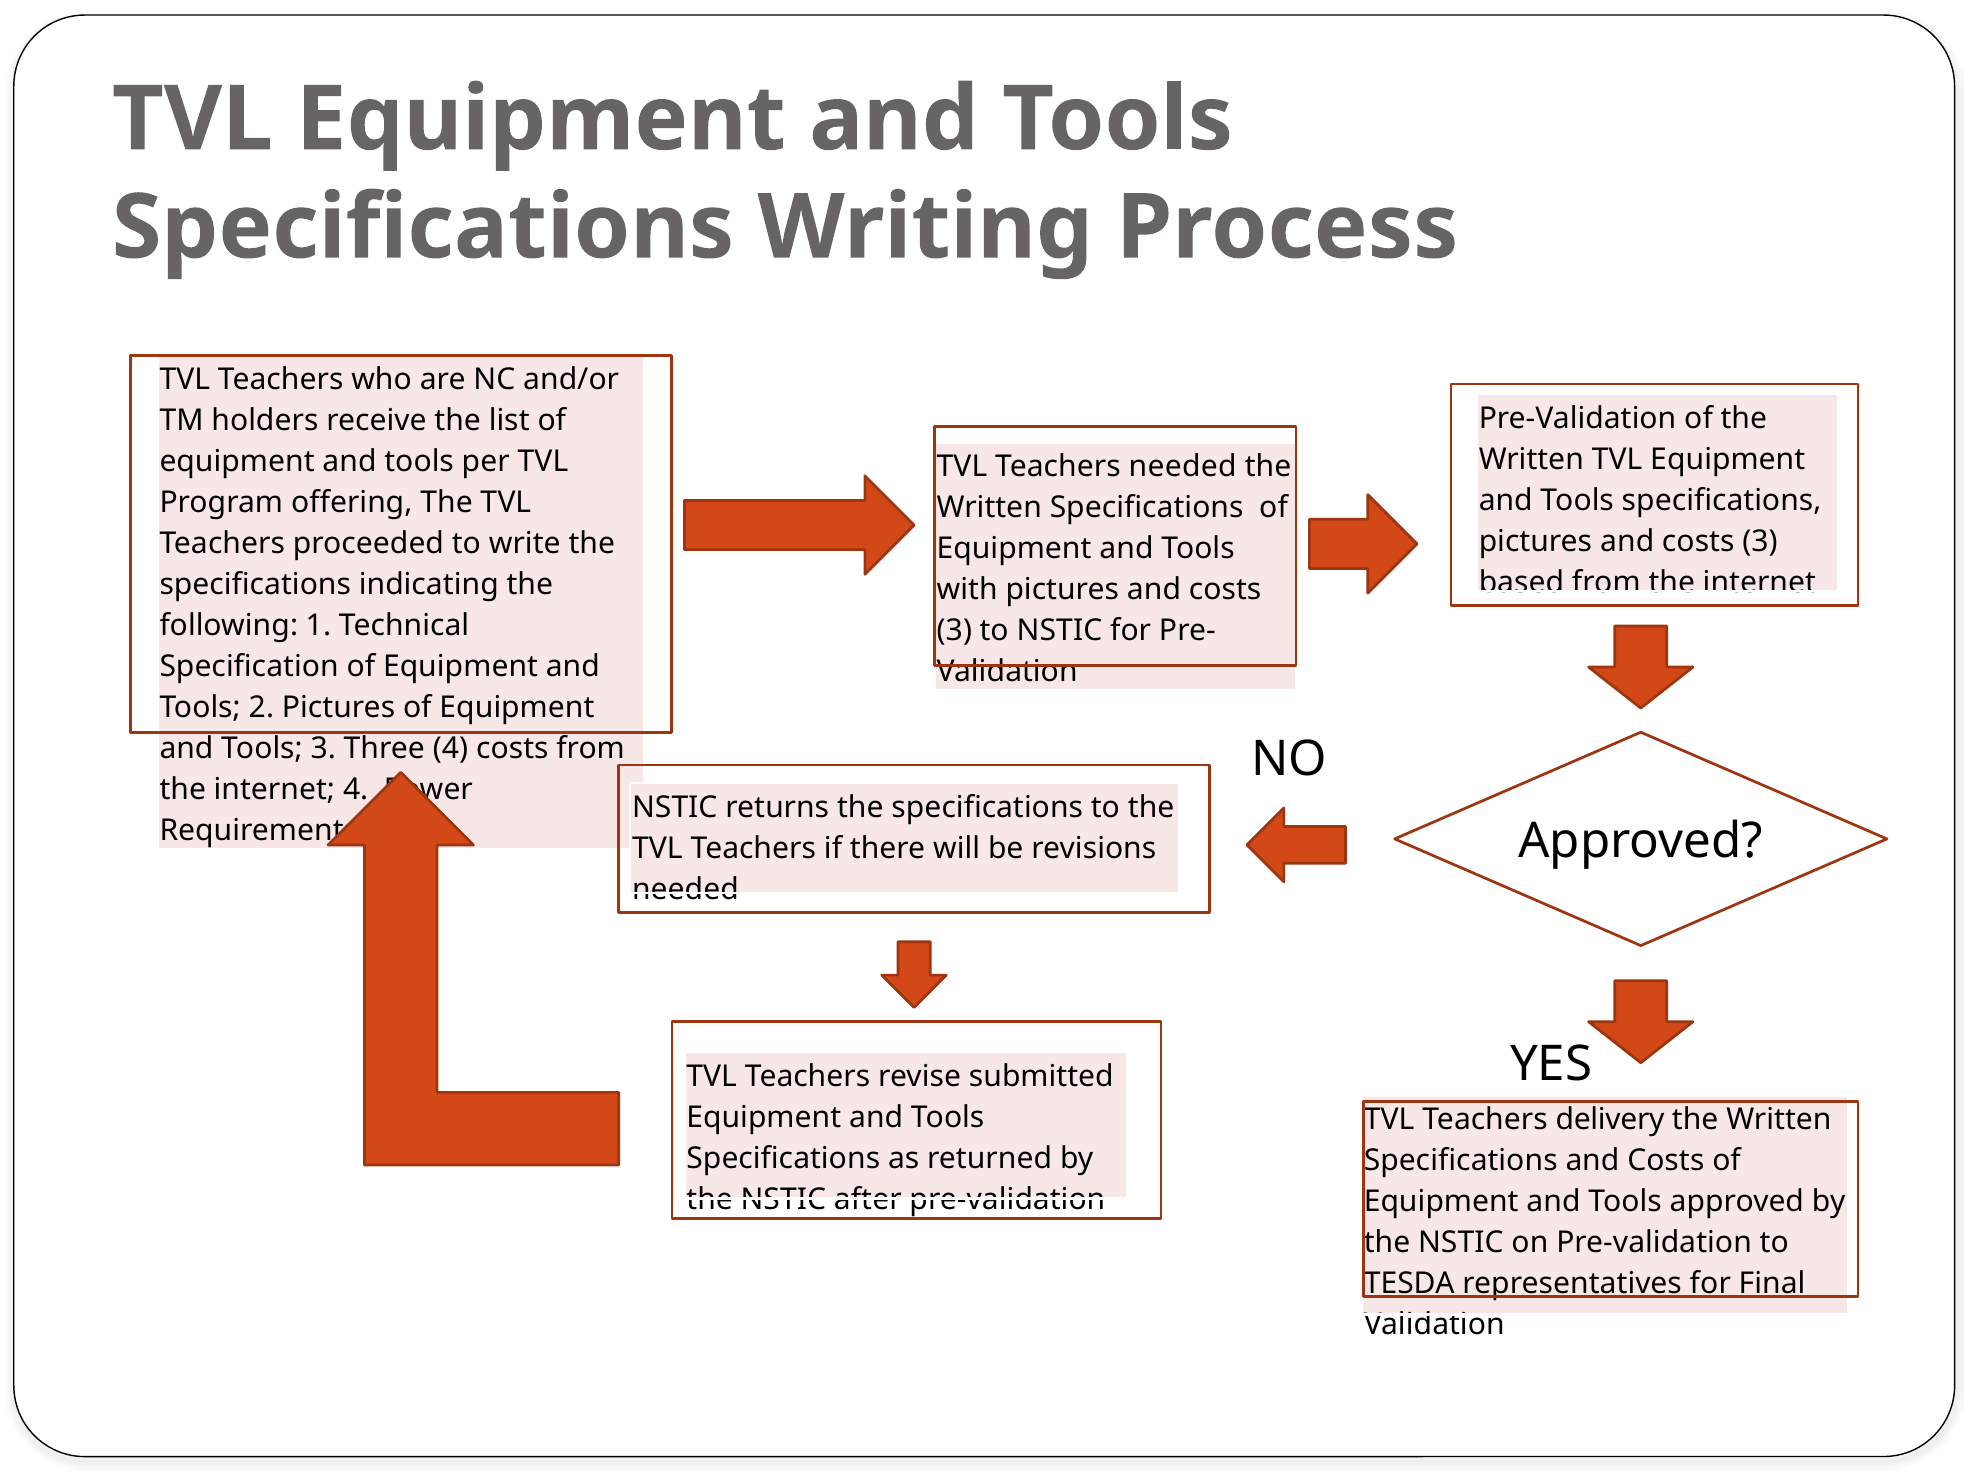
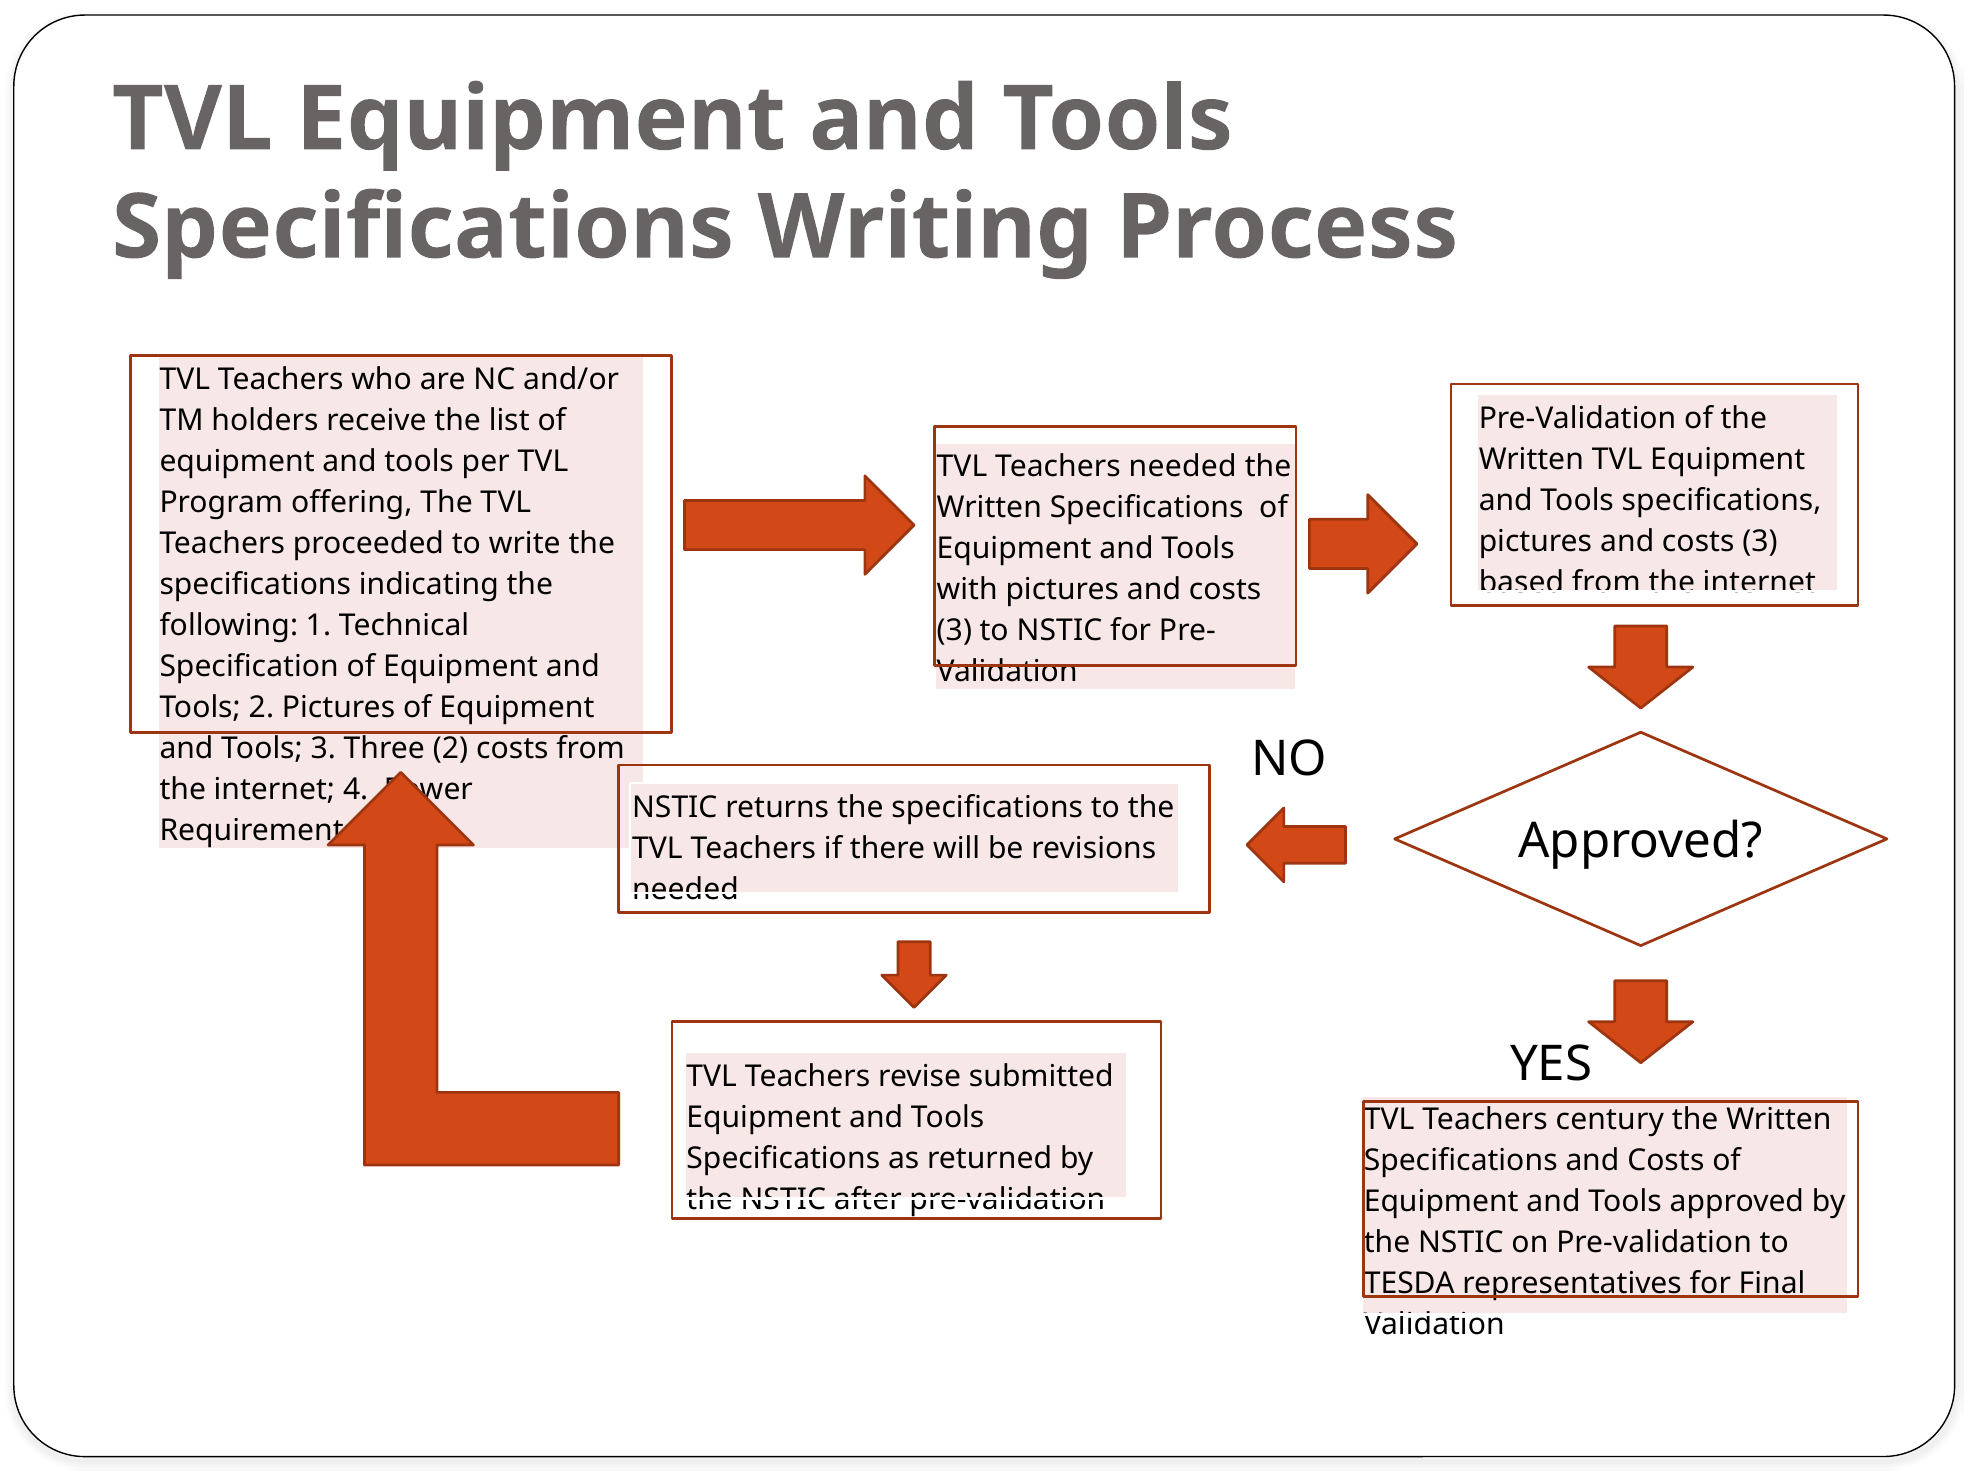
Three 4: 4 -> 2
delivery: delivery -> century
